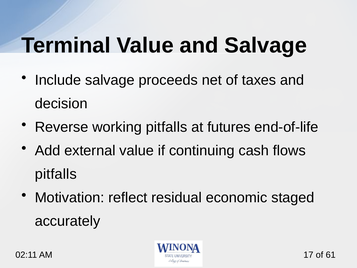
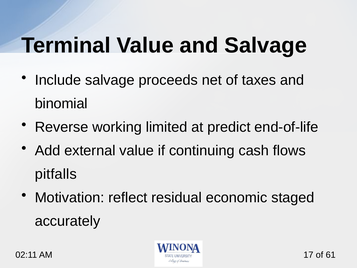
decision: decision -> binomial
working pitfalls: pitfalls -> limited
futures: futures -> predict
